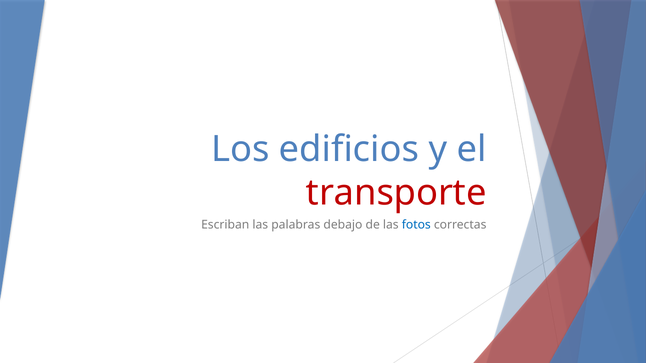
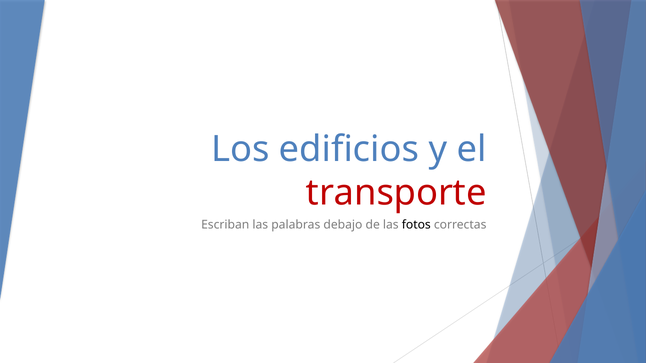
fotos colour: blue -> black
